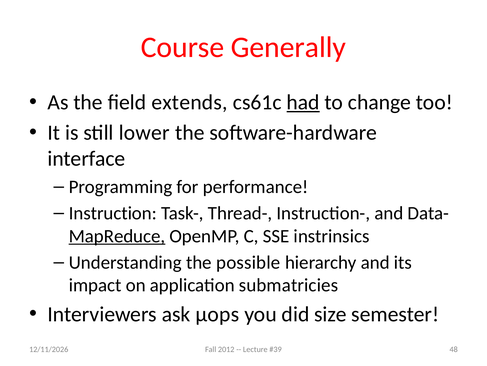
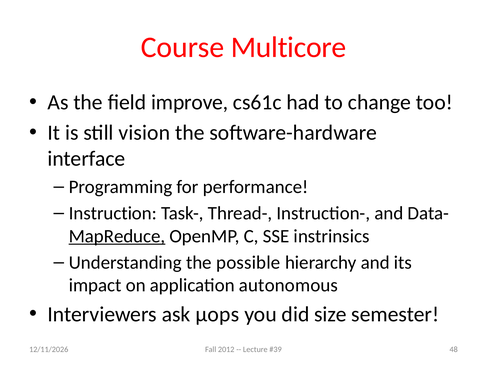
Generally: Generally -> Multicore
extends: extends -> improve
had underline: present -> none
lower: lower -> vision
submatricies: submatricies -> autonomous
